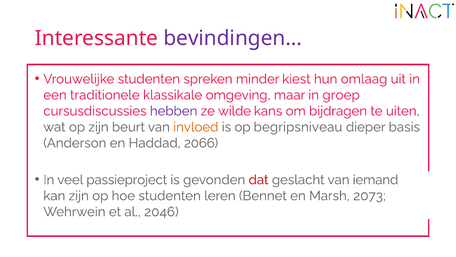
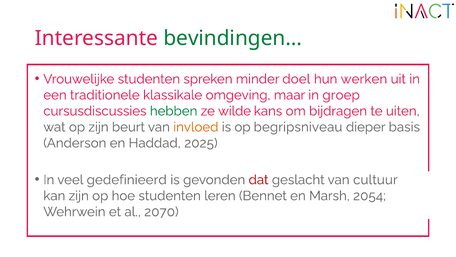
bevindingen… colour: purple -> green
kiest: kiest -> doel
omlaag: omlaag -> werken
hebben colour: purple -> green
2066: 2066 -> 2025
passieproject: passieproject -> gedefinieerd
iemand: iemand -> cultuur
2073: 2073 -> 2054
2046: 2046 -> 2070
